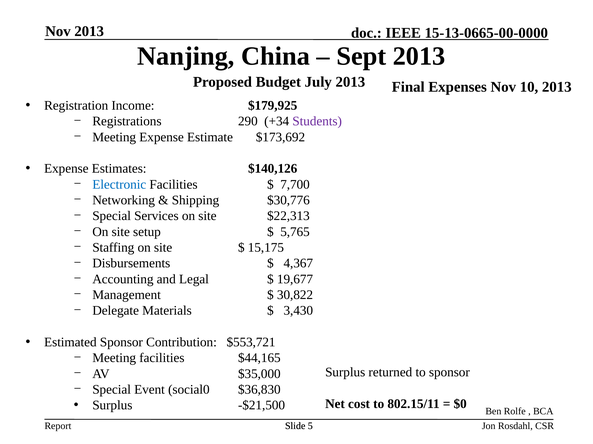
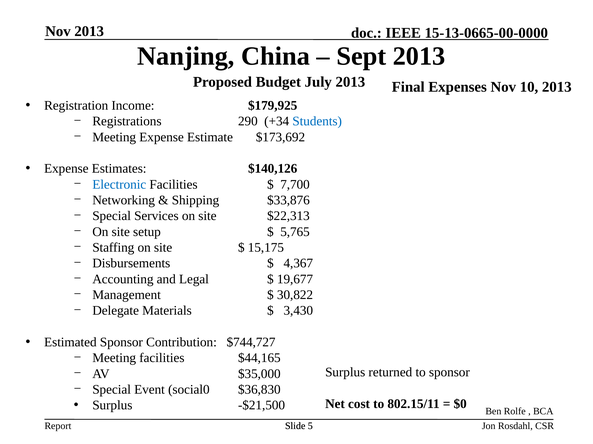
Students colour: purple -> blue
$30,776: $30,776 -> $33,876
$553,721: $553,721 -> $744,727
